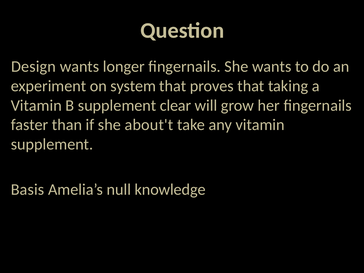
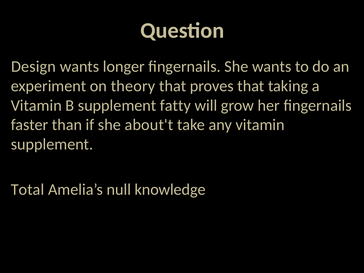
system: system -> theory
clear: clear -> fatty
Basis: Basis -> Total
